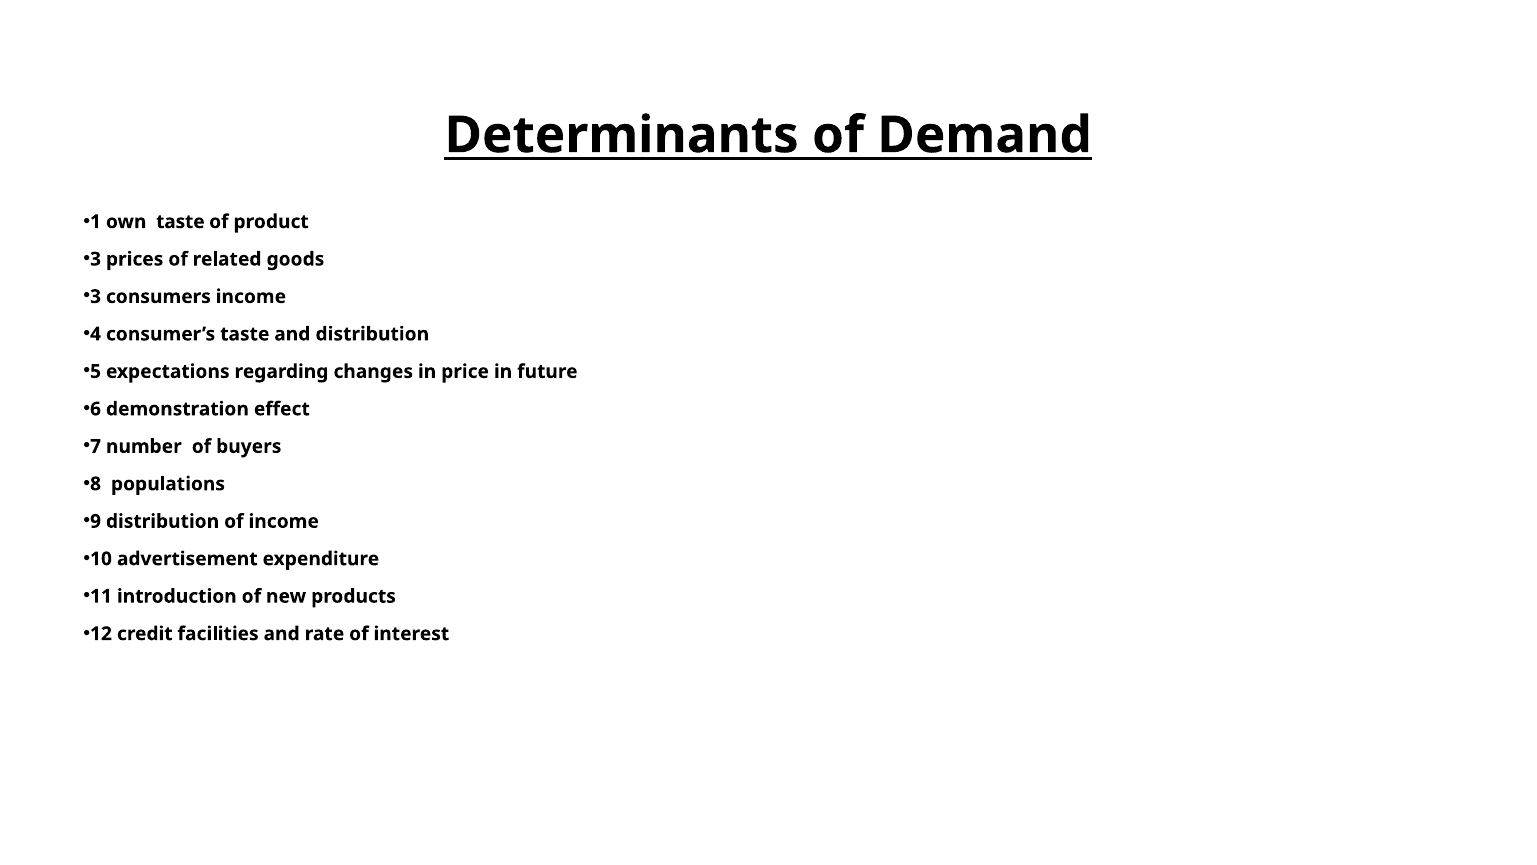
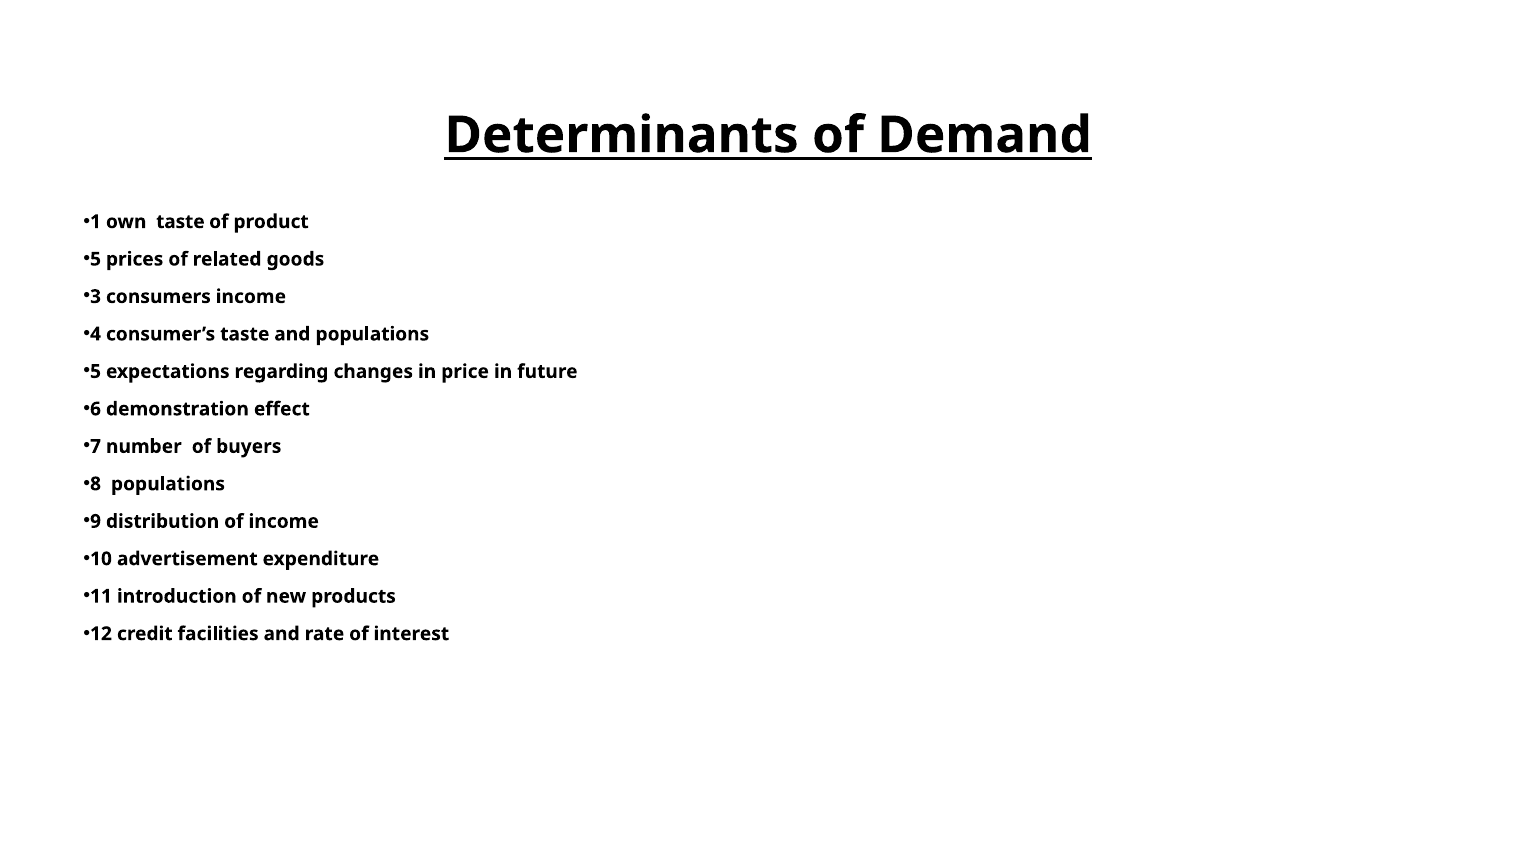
3 at (96, 259): 3 -> 5
and distribution: distribution -> populations
